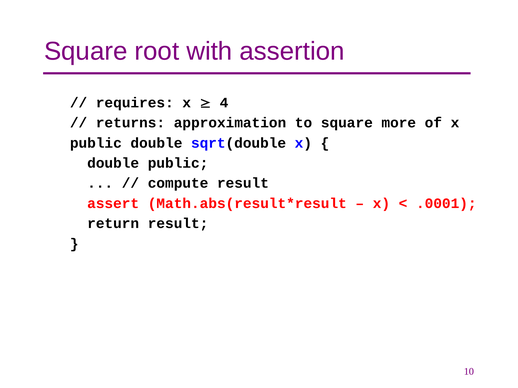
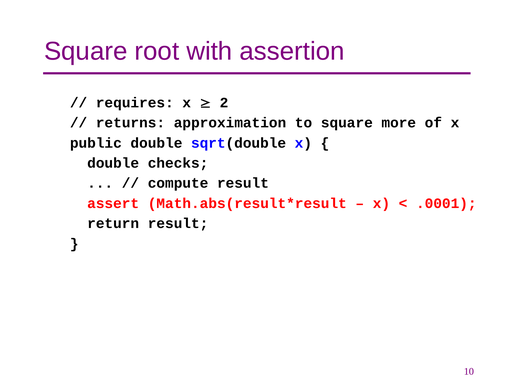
4: 4 -> 2
double public: public -> checks
